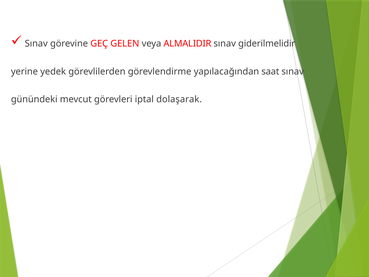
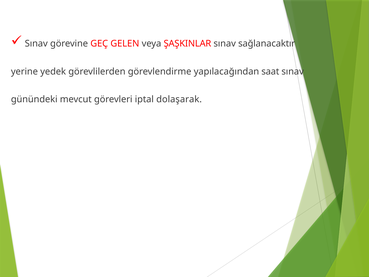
ALMALIDIR: ALMALIDIR -> ŞAŞKINLAR
giderilmelidir: giderilmelidir -> sağlanacaktır
